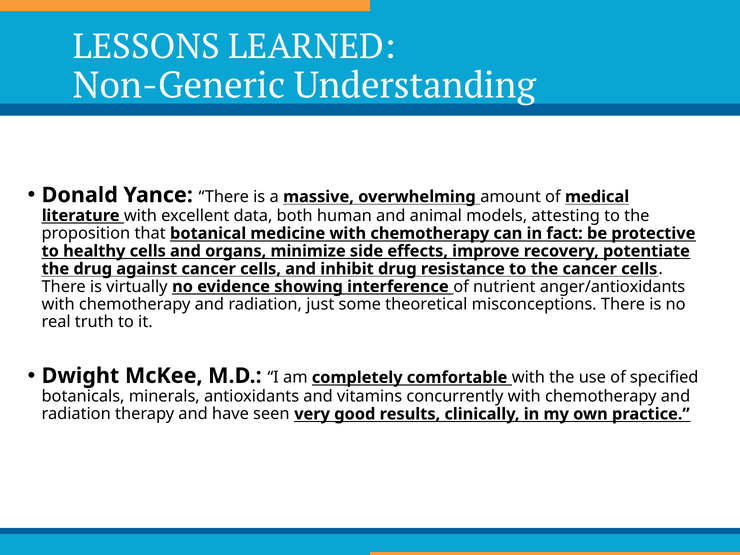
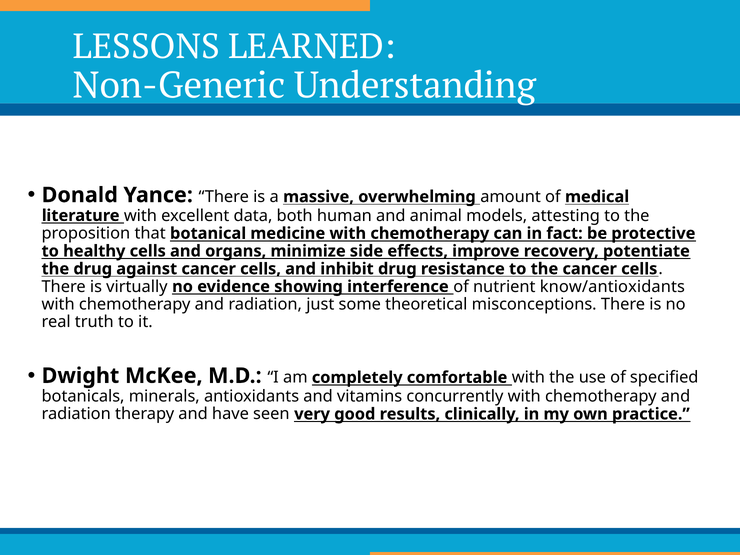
anger/antioxidants: anger/antioxidants -> know/antioxidants
